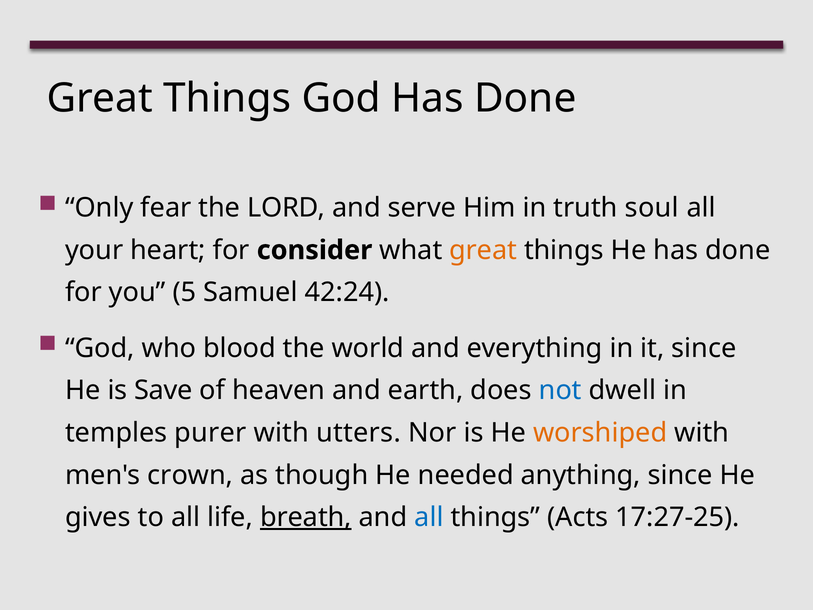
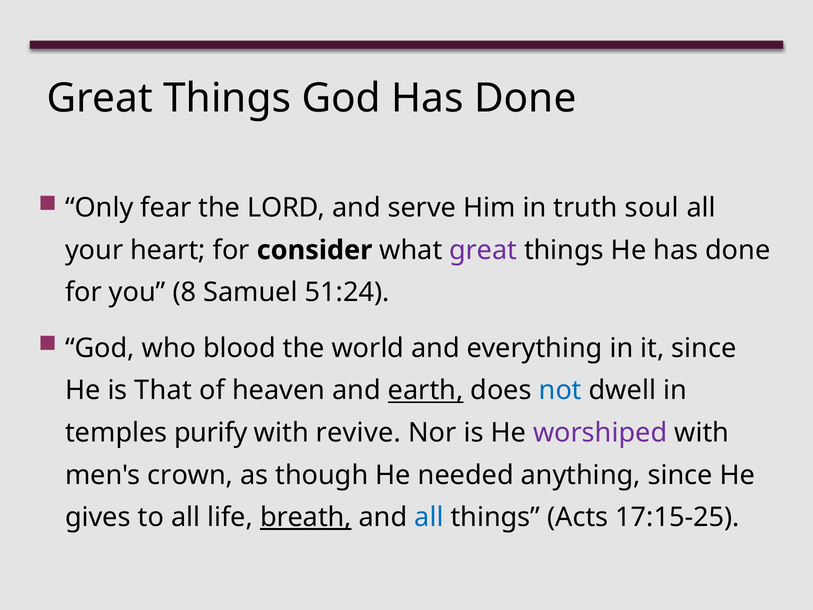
great at (483, 250) colour: orange -> purple
5: 5 -> 8
42:24: 42:24 -> 51:24
Save: Save -> That
earth underline: none -> present
purer: purer -> purify
utters: utters -> revive
worshiped colour: orange -> purple
17:27-25: 17:27-25 -> 17:15-25
